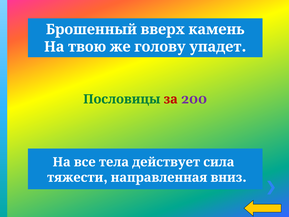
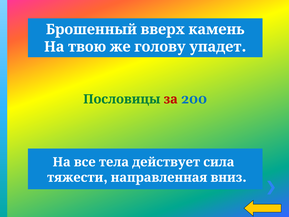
200 colour: purple -> blue
